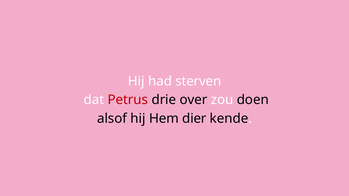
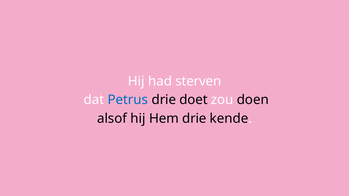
Petrus colour: red -> blue
over: over -> doet
Hem dier: dier -> drie
